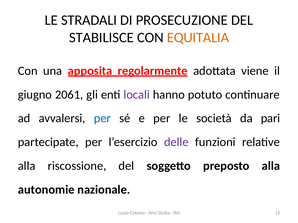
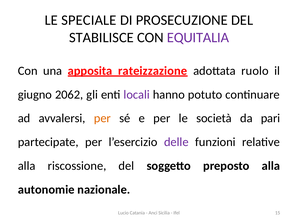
STRADALI: STRADALI -> SPECIALE
EQUITALIA colour: orange -> purple
regolarmente: regolarmente -> rateizzazione
viene: viene -> ruolo
2061: 2061 -> 2062
per at (102, 119) colour: blue -> orange
